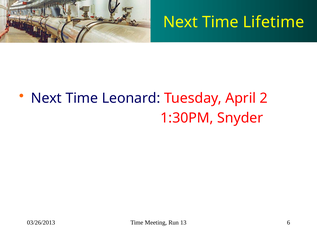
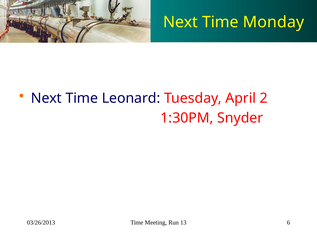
Lifetime: Lifetime -> Monday
